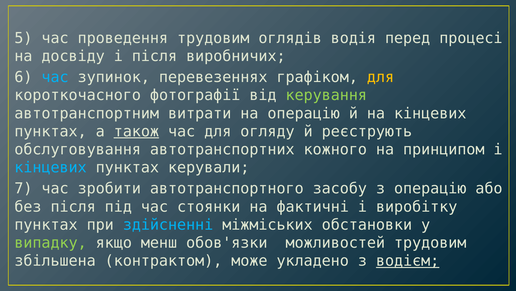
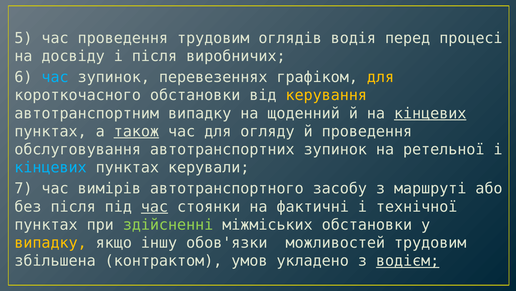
короткочасного фотографії: фотографії -> обстановки
керування colour: light green -> yellow
автотранспортним витрати: витрати -> випадку
на операцію: операцію -> щоденний
кінцевих at (430, 113) underline: none -> present
й реєструють: реєструють -> проведення
автотранспортних кожного: кожного -> зупинок
принципом: принципом -> ретельної
зробити: зробити -> вимірів
з операцію: операцію -> маршруті
час at (154, 206) underline: none -> present
виробітку: виробітку -> технічної
здійсненні colour: light blue -> light green
випадку at (51, 242) colour: light green -> yellow
менш: менш -> іншу
може: може -> умов
